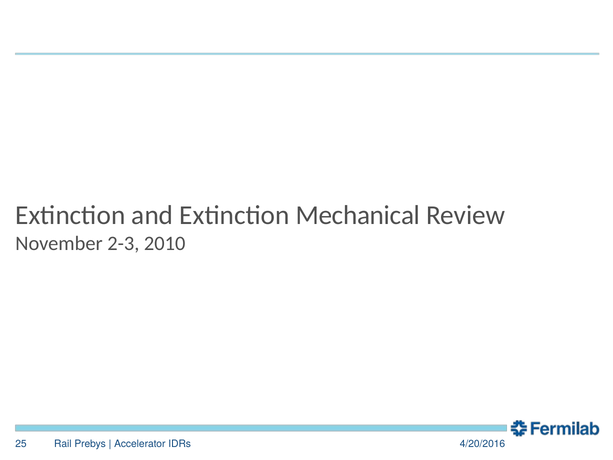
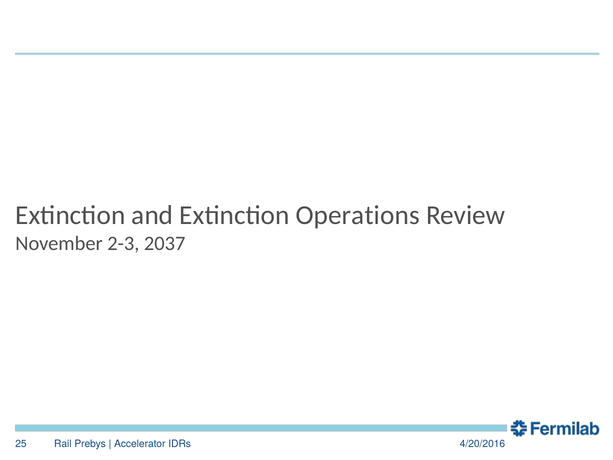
Mechanical: Mechanical -> Operations
2010: 2010 -> 2037
